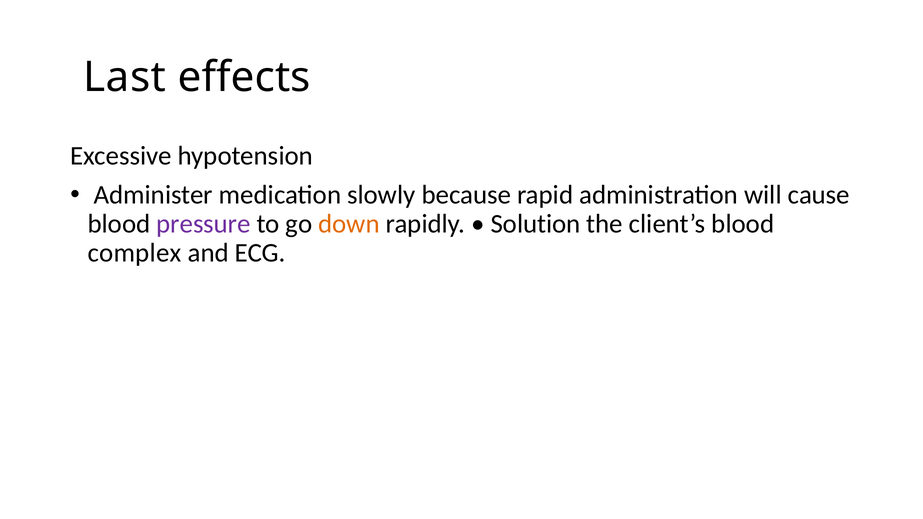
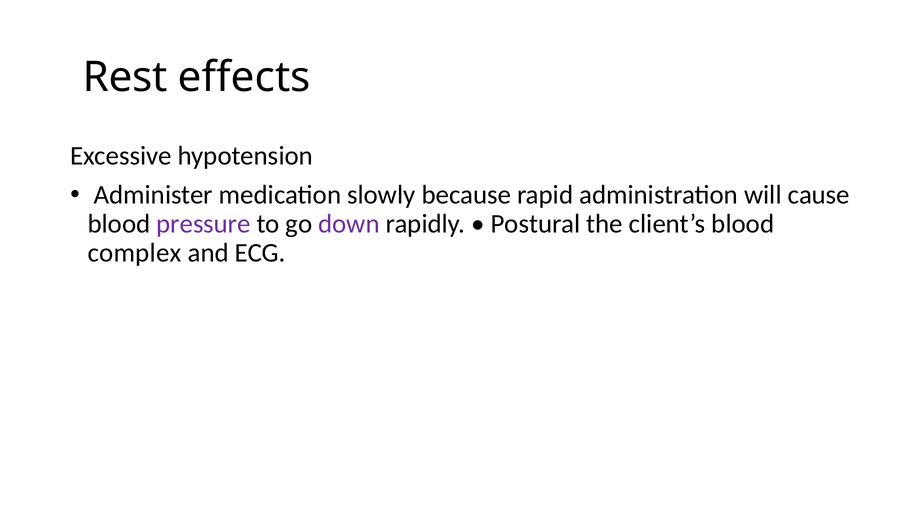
Last: Last -> Rest
down colour: orange -> purple
Solution: Solution -> Postural
